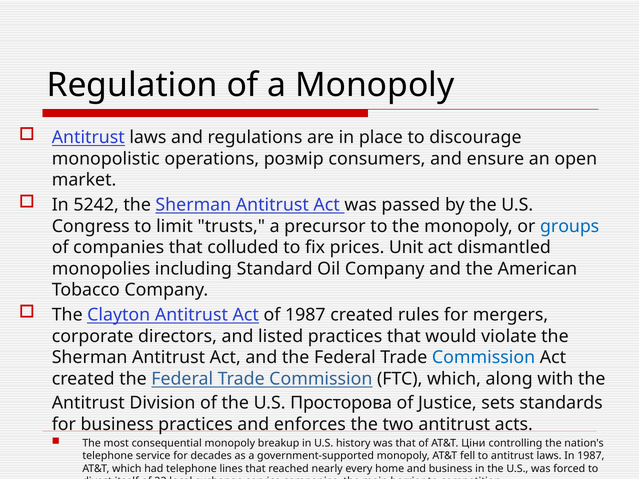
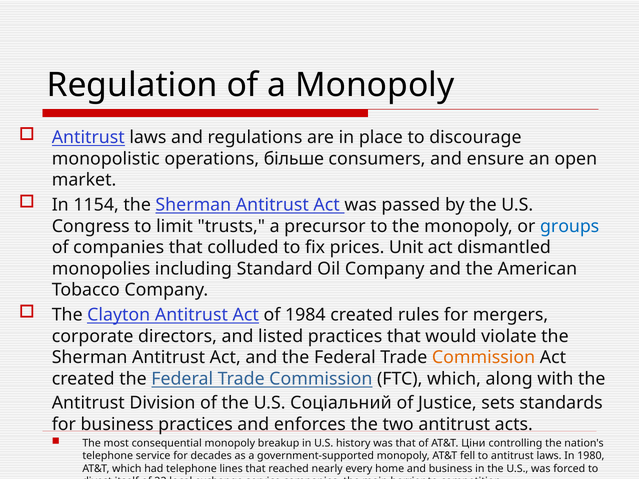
розмір: розмір -> більше
5242: 5242 -> 1154
of 1987: 1987 -> 1984
Commission at (484, 358) colour: blue -> orange
Просторова: Просторова -> Соціальний
In 1987: 1987 -> 1980
